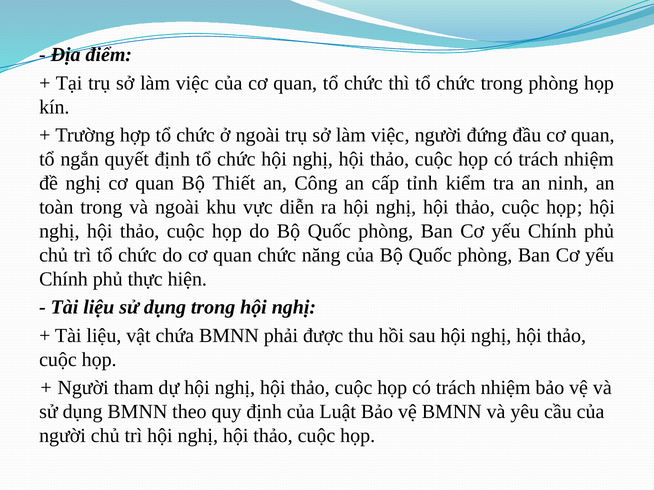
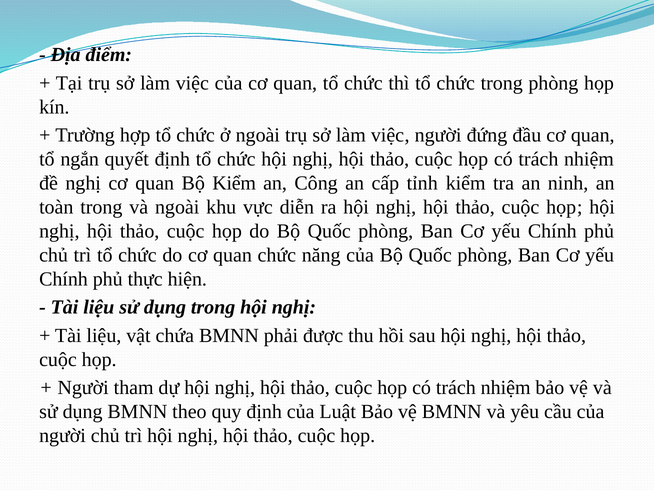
Bộ Thiết: Thiết -> Kiểm
